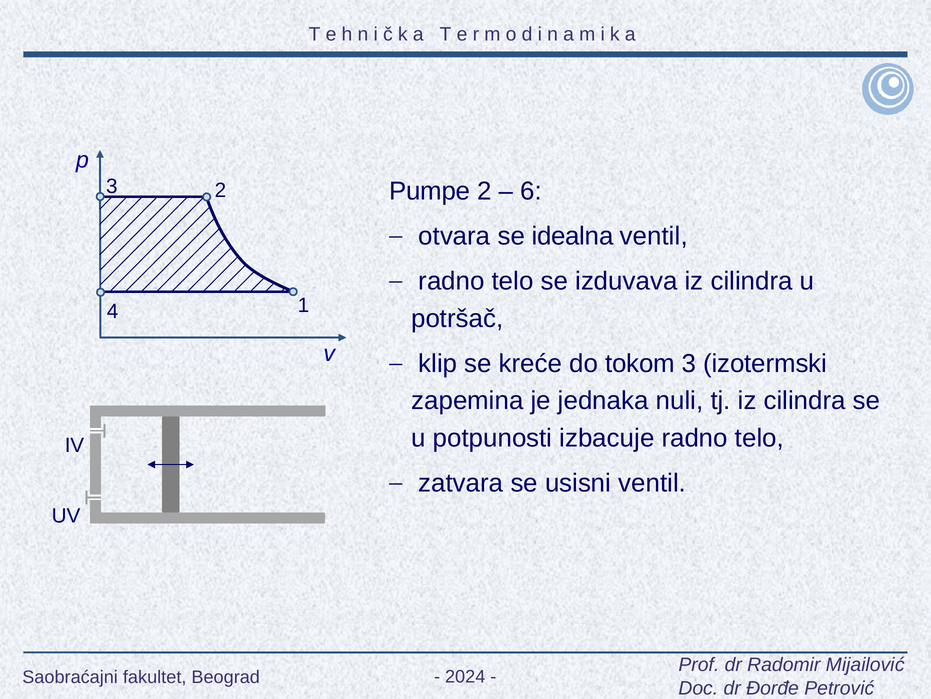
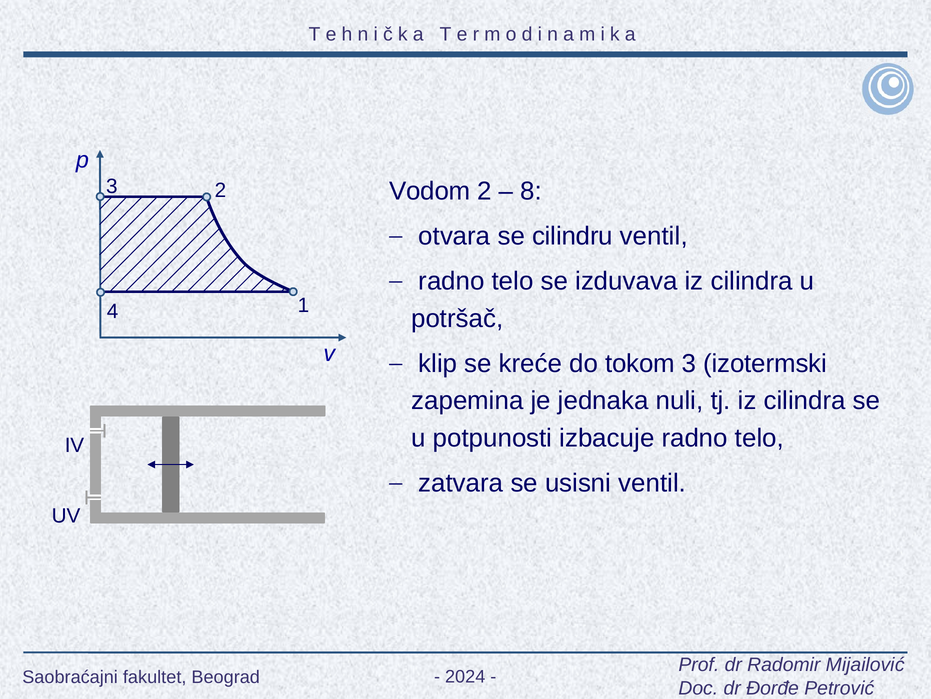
Pumpe: Pumpe -> Vodom
6: 6 -> 8
idealna: idealna -> cilindru
